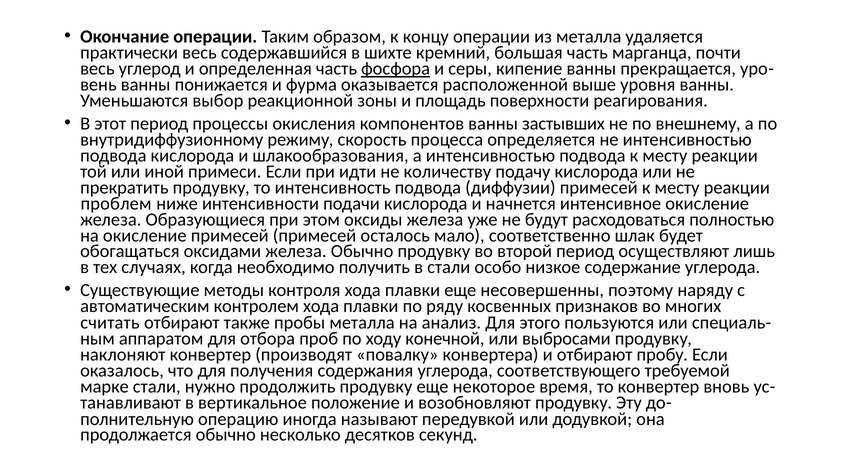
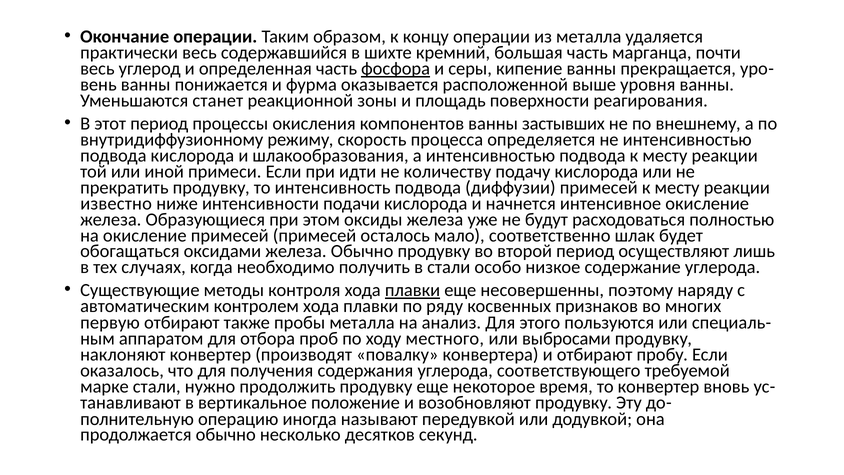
выбор: выбор -> станет
проблем: проблем -> известно
плавки at (413, 290) underline: none -> present
считать: считать -> первую
конечной: конечной -> местного
